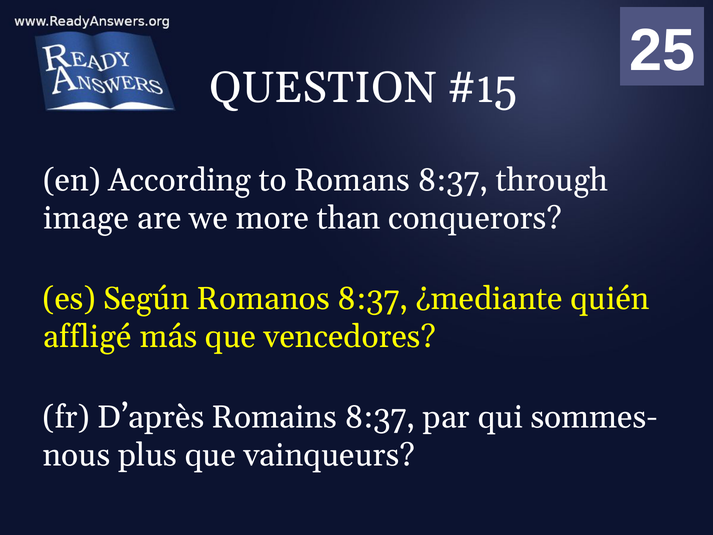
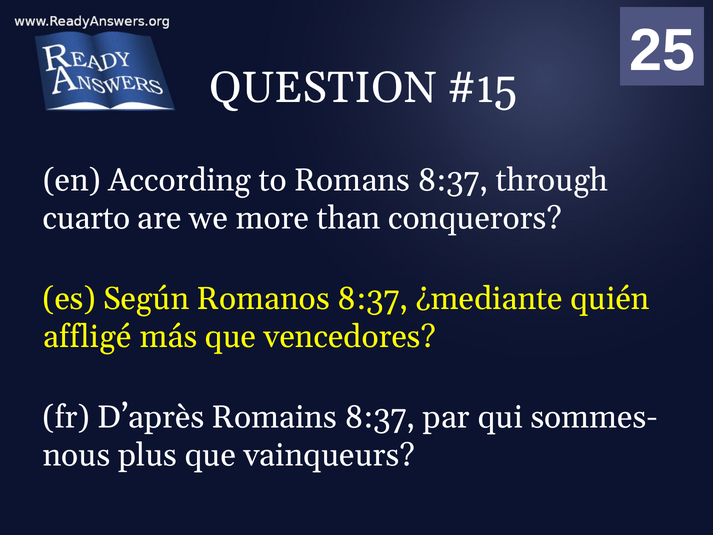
image: image -> cuarto
